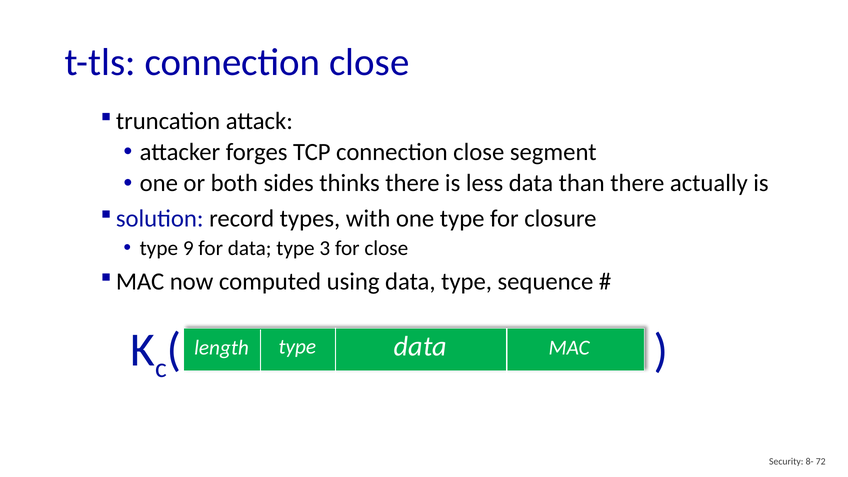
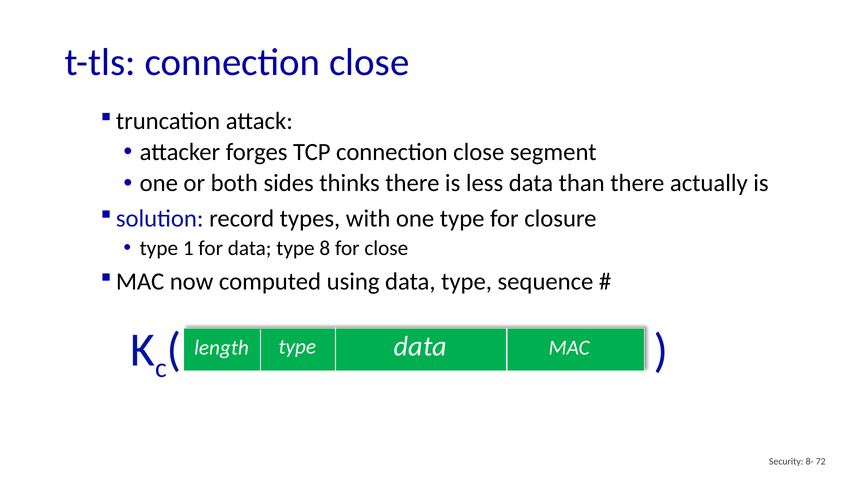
9: 9 -> 1
3: 3 -> 8
